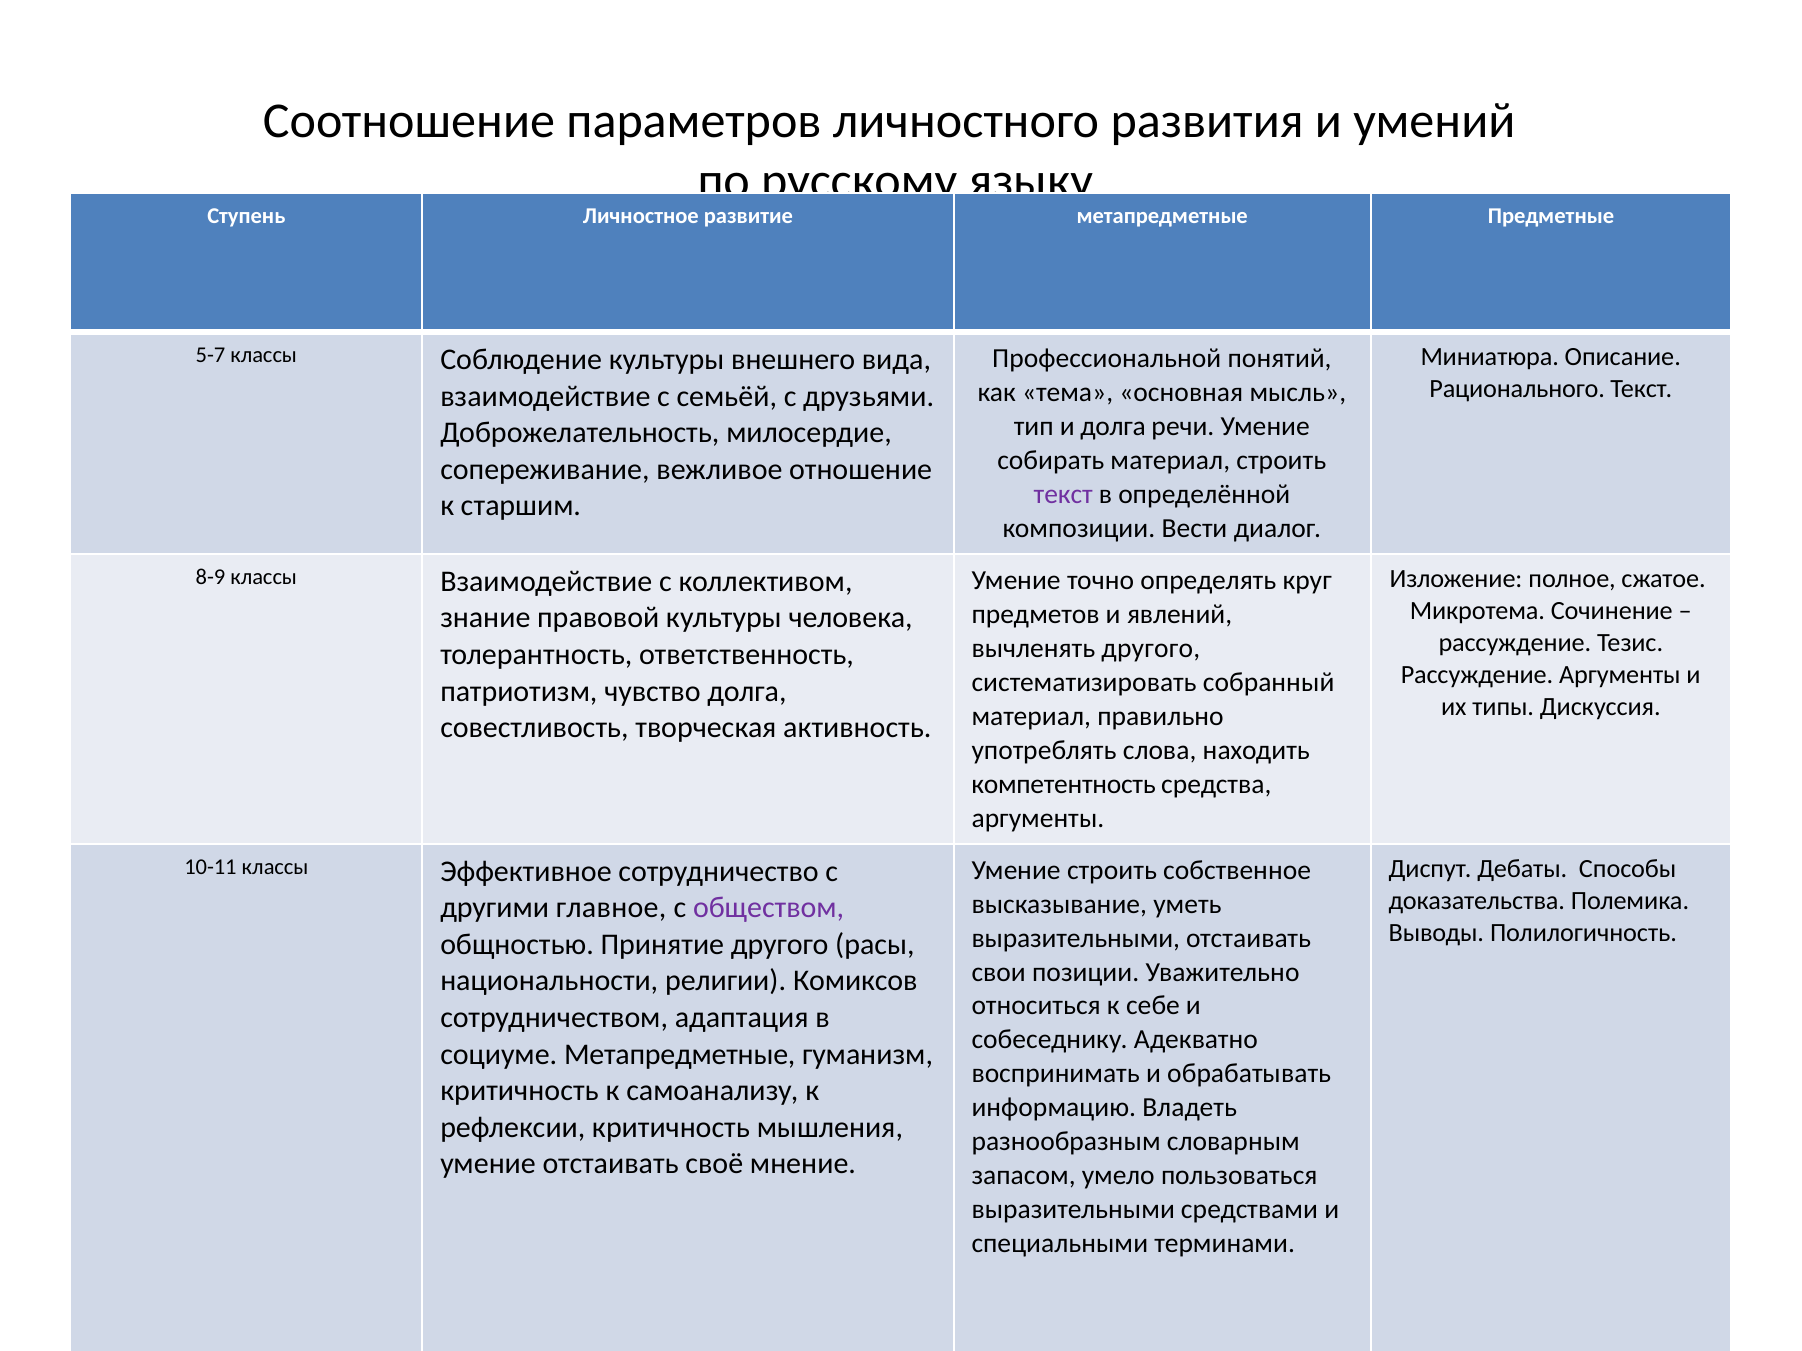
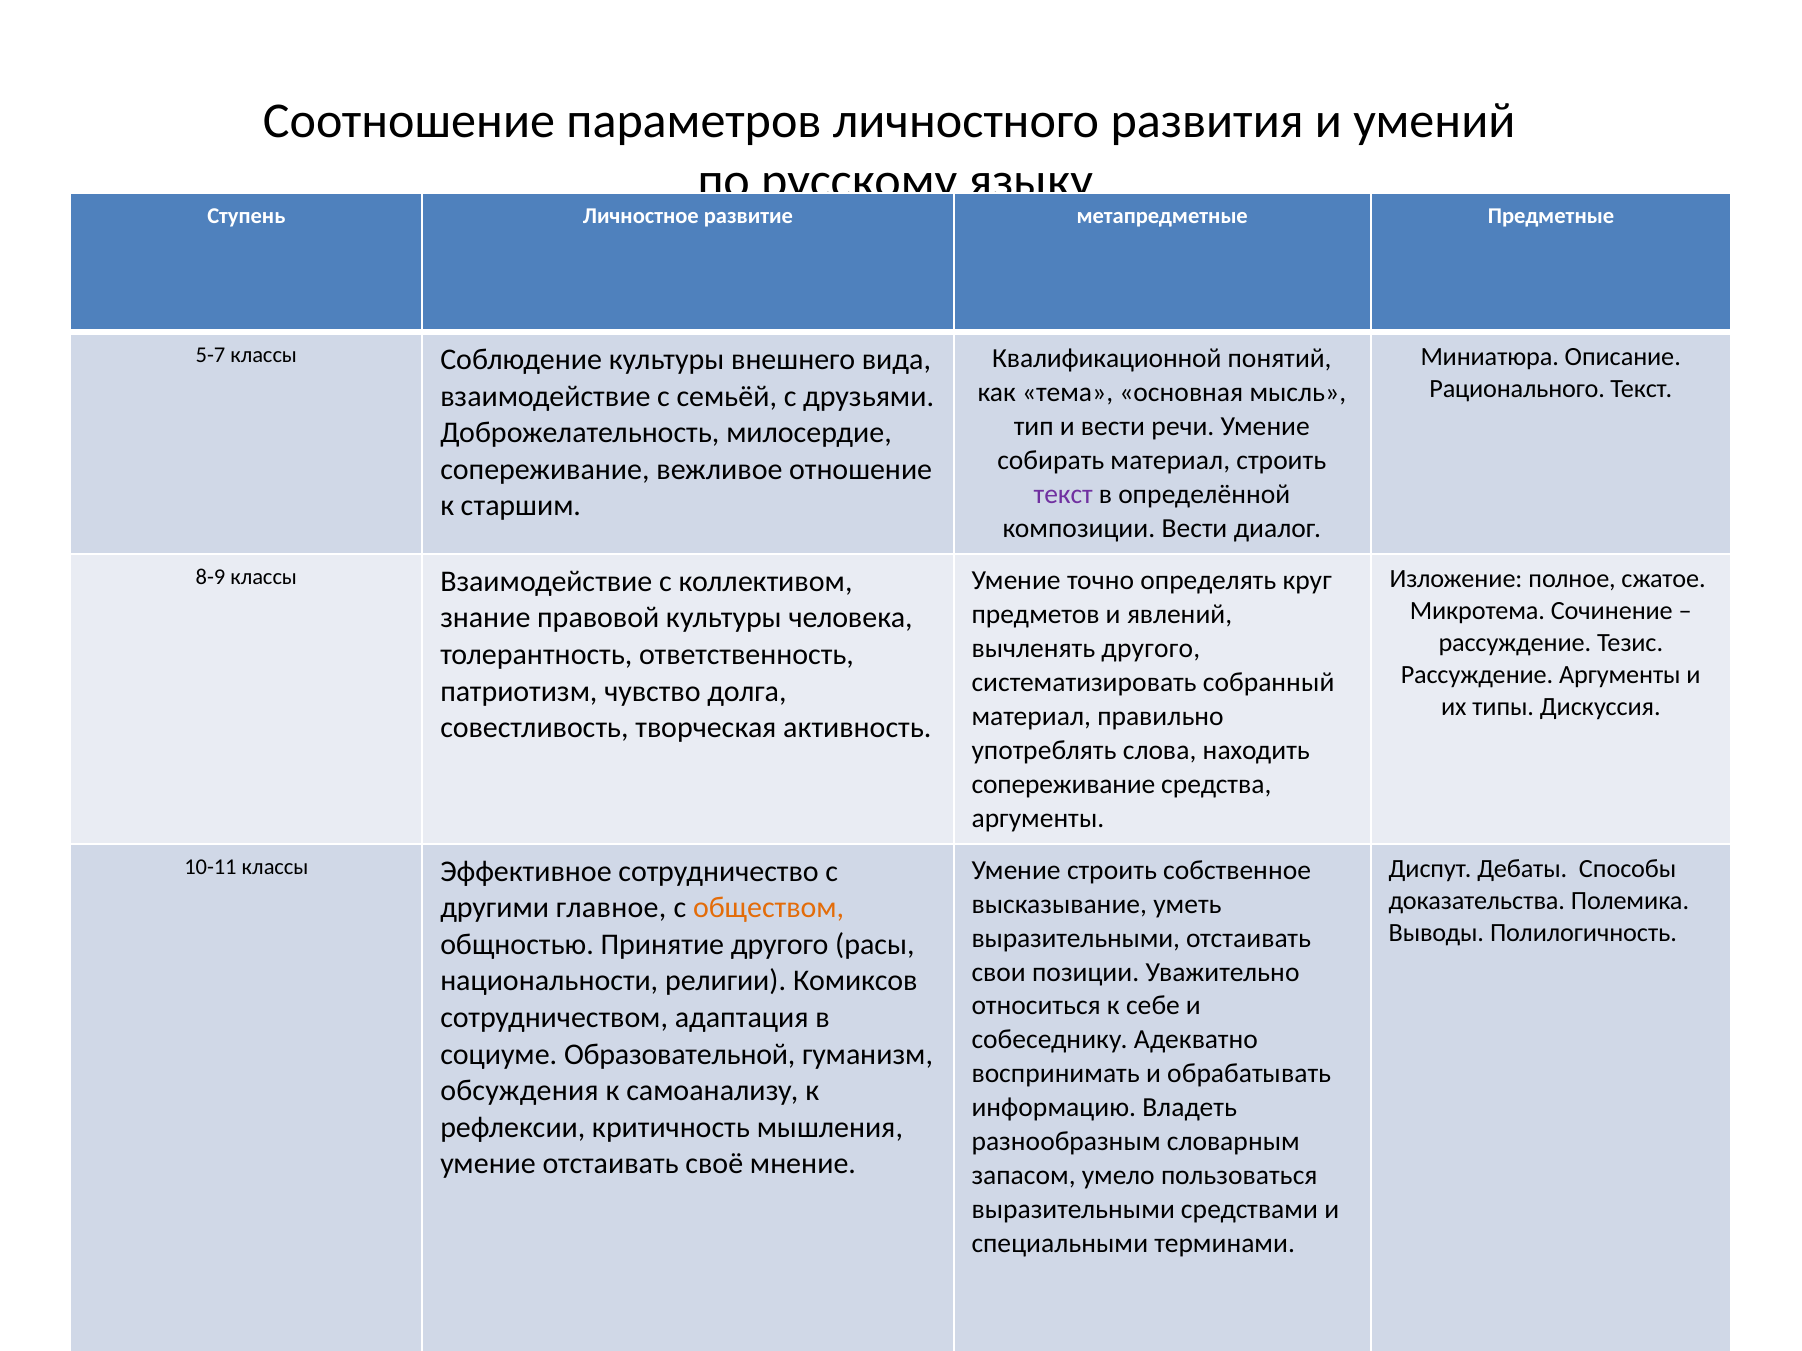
Профессиональной: Профессиональной -> Квалификационной
и долга: долга -> вести
компетентность at (1063, 784): компетентность -> сопереживание
обществом colour: purple -> orange
социуме Метапредметные: Метапредметные -> Образовательной
критичность at (520, 1091): критичность -> обсуждения
